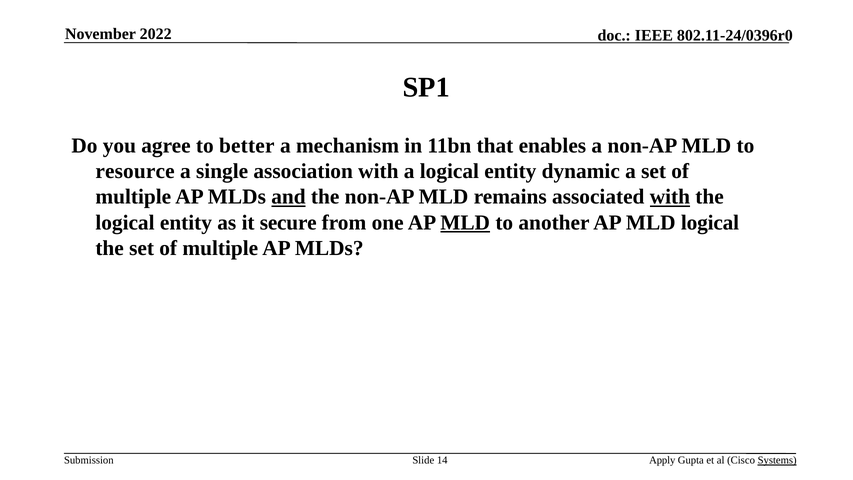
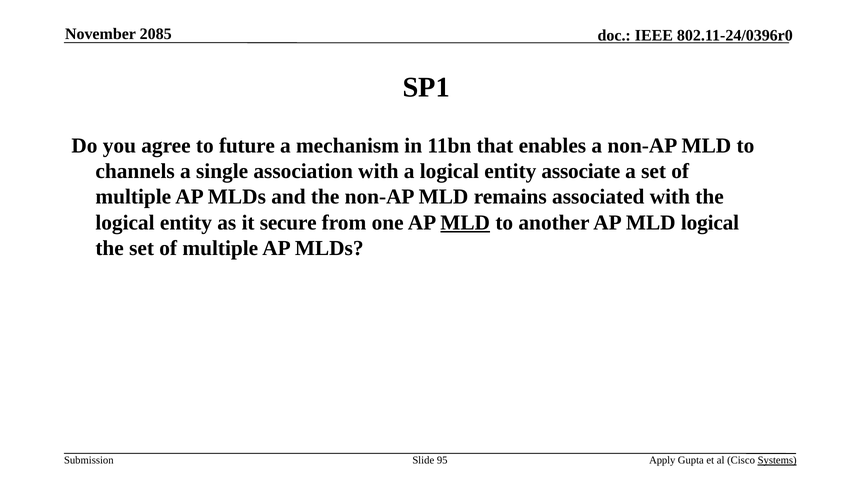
2022: 2022 -> 2085
better: better -> future
resource: resource -> channels
dynamic: dynamic -> associate
and underline: present -> none
with at (670, 197) underline: present -> none
14: 14 -> 95
